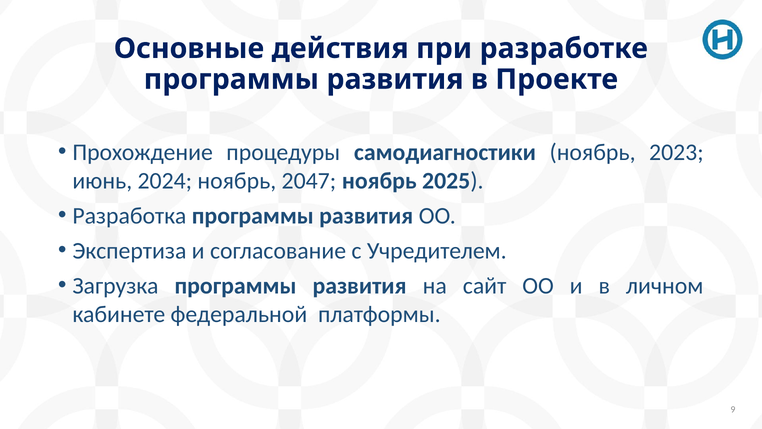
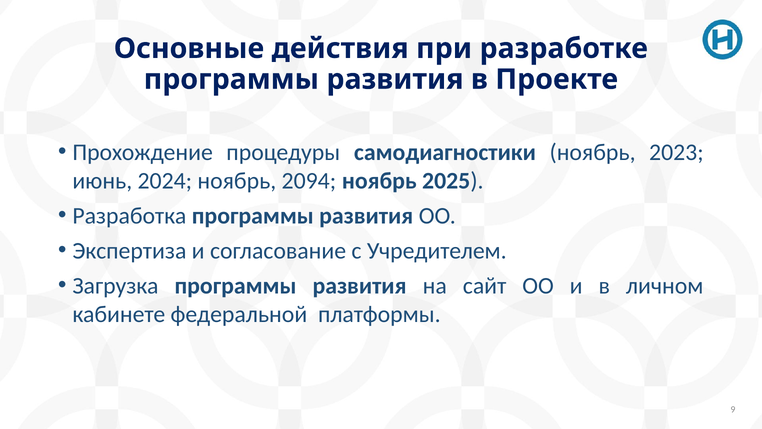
2047: 2047 -> 2094
